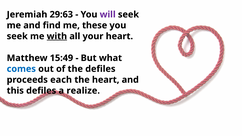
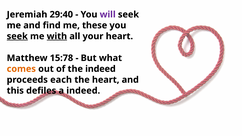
29:63: 29:63 -> 29:40
seek at (17, 36) underline: none -> present
15:49: 15:49 -> 15:78
comes colour: blue -> orange
the defiles: defiles -> indeed
a realize: realize -> indeed
